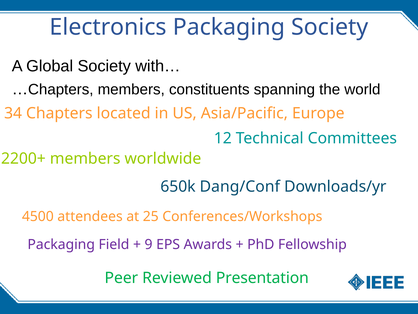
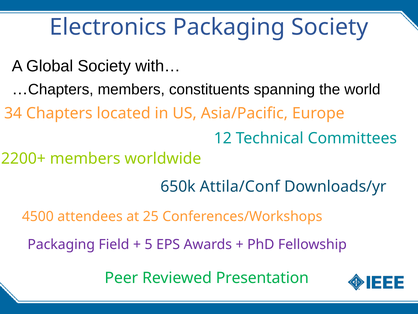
Dang/Conf: Dang/Conf -> Attila/Conf
9: 9 -> 5
